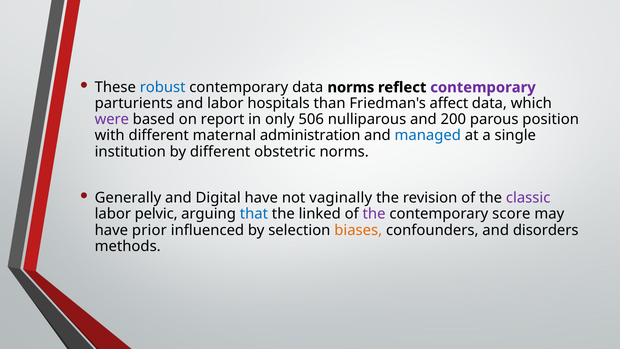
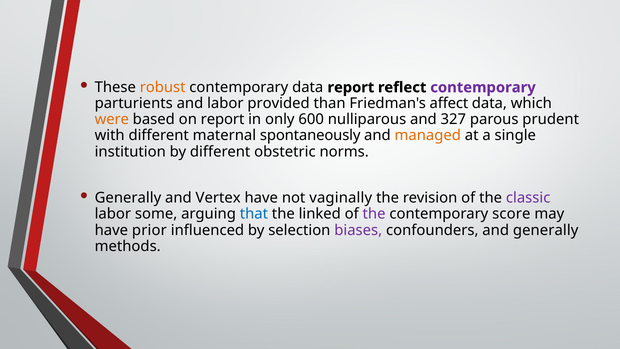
robust colour: blue -> orange
data norms: norms -> report
hospitals: hospitals -> provided
were colour: purple -> orange
506: 506 -> 600
200: 200 -> 327
position: position -> prudent
administration: administration -> spontaneously
managed colour: blue -> orange
Digital: Digital -> Vertex
pelvic: pelvic -> some
biases colour: orange -> purple
and disorders: disorders -> generally
